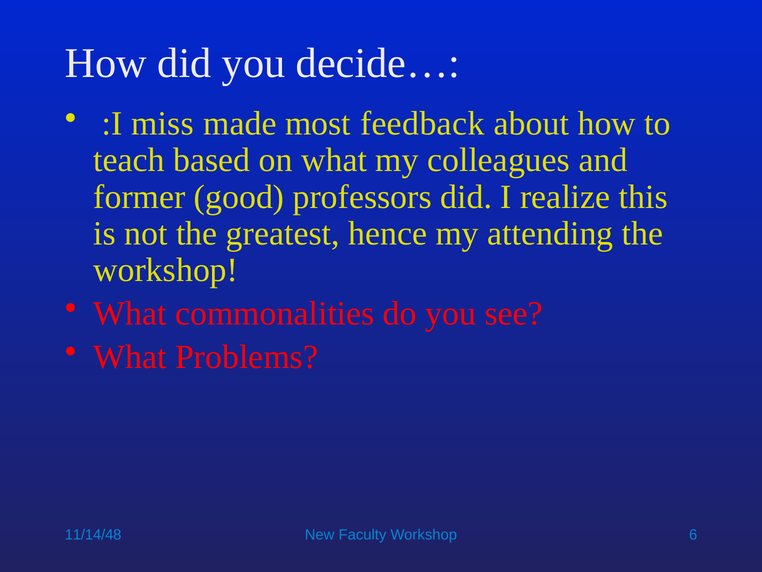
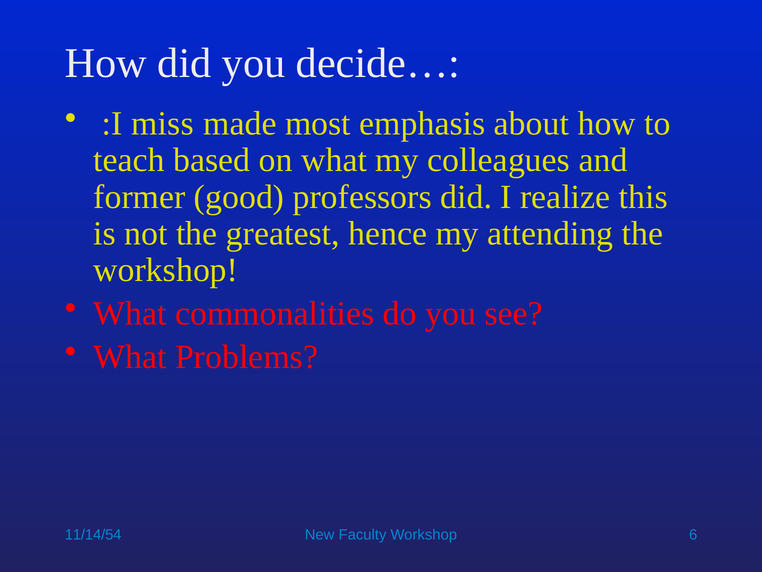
feedback: feedback -> emphasis
11/14/48: 11/14/48 -> 11/14/54
